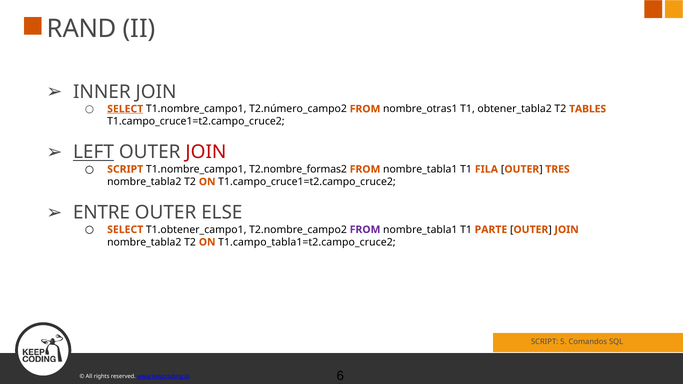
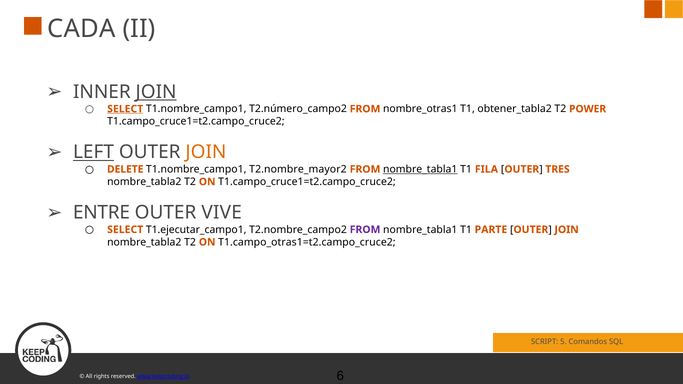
RAND: RAND -> CADA
JOIN at (156, 92) underline: none -> present
TABLES: TABLES -> POWER
JOIN at (206, 152) colour: red -> orange
SCRIPT at (125, 169): SCRIPT -> DELETE
T2.nombre_formas2: T2.nombre_formas2 -> T2.nombre_mayor2
nombre_tabla1 at (420, 169) underline: none -> present
ELSE: ELSE -> VIVE
T1.obtener_campo1: T1.obtener_campo1 -> T1.ejecutar_campo1
T1.campo_tabla1=t2.campo_cruce2: T1.campo_tabla1=t2.campo_cruce2 -> T1.campo_otras1=t2.campo_cruce2
